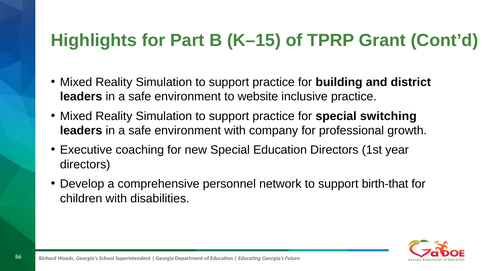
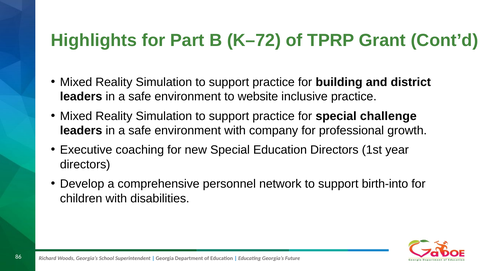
K–15: K–15 -> K–72
switching: switching -> challenge
birth-that: birth-that -> birth-into
